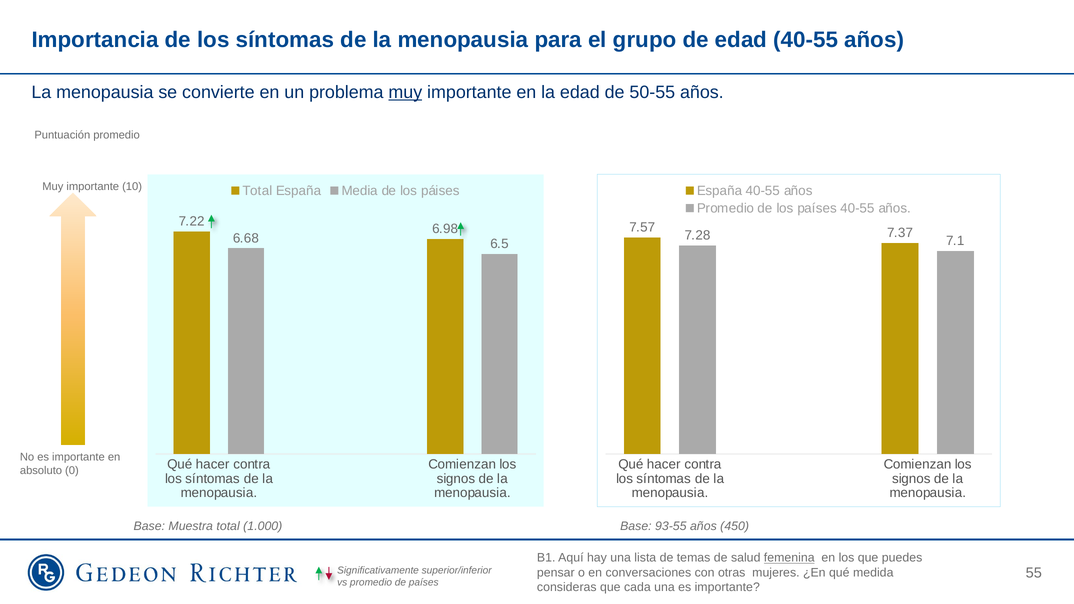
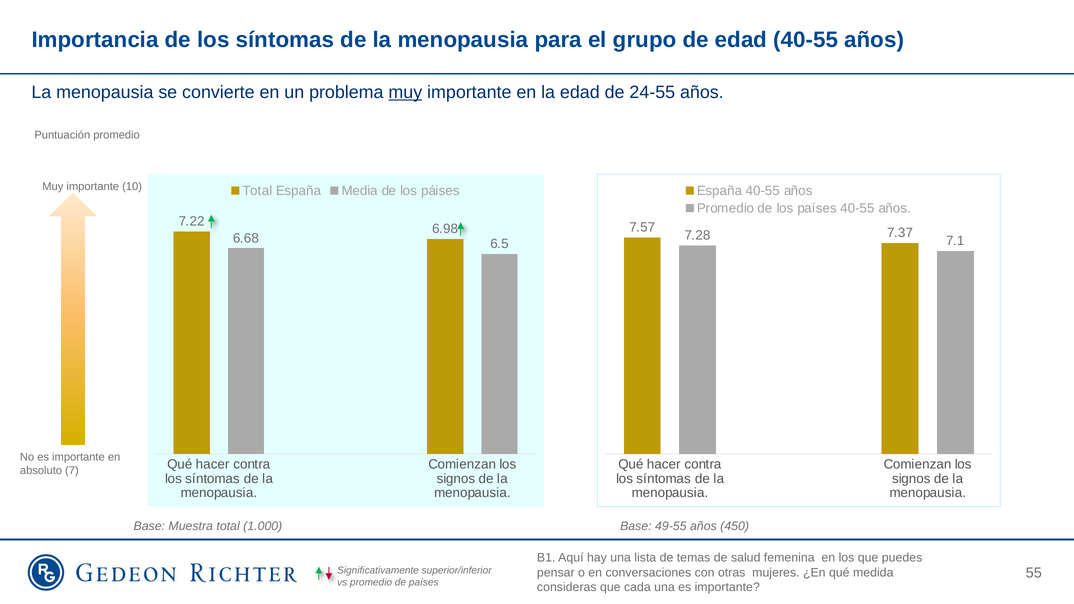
50-55: 50-55 -> 24-55
0: 0 -> 7
93-55: 93-55 -> 49-55
femenina underline: present -> none
